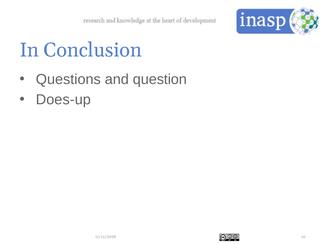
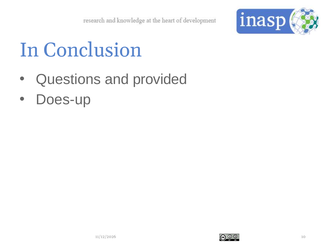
question: question -> provided
